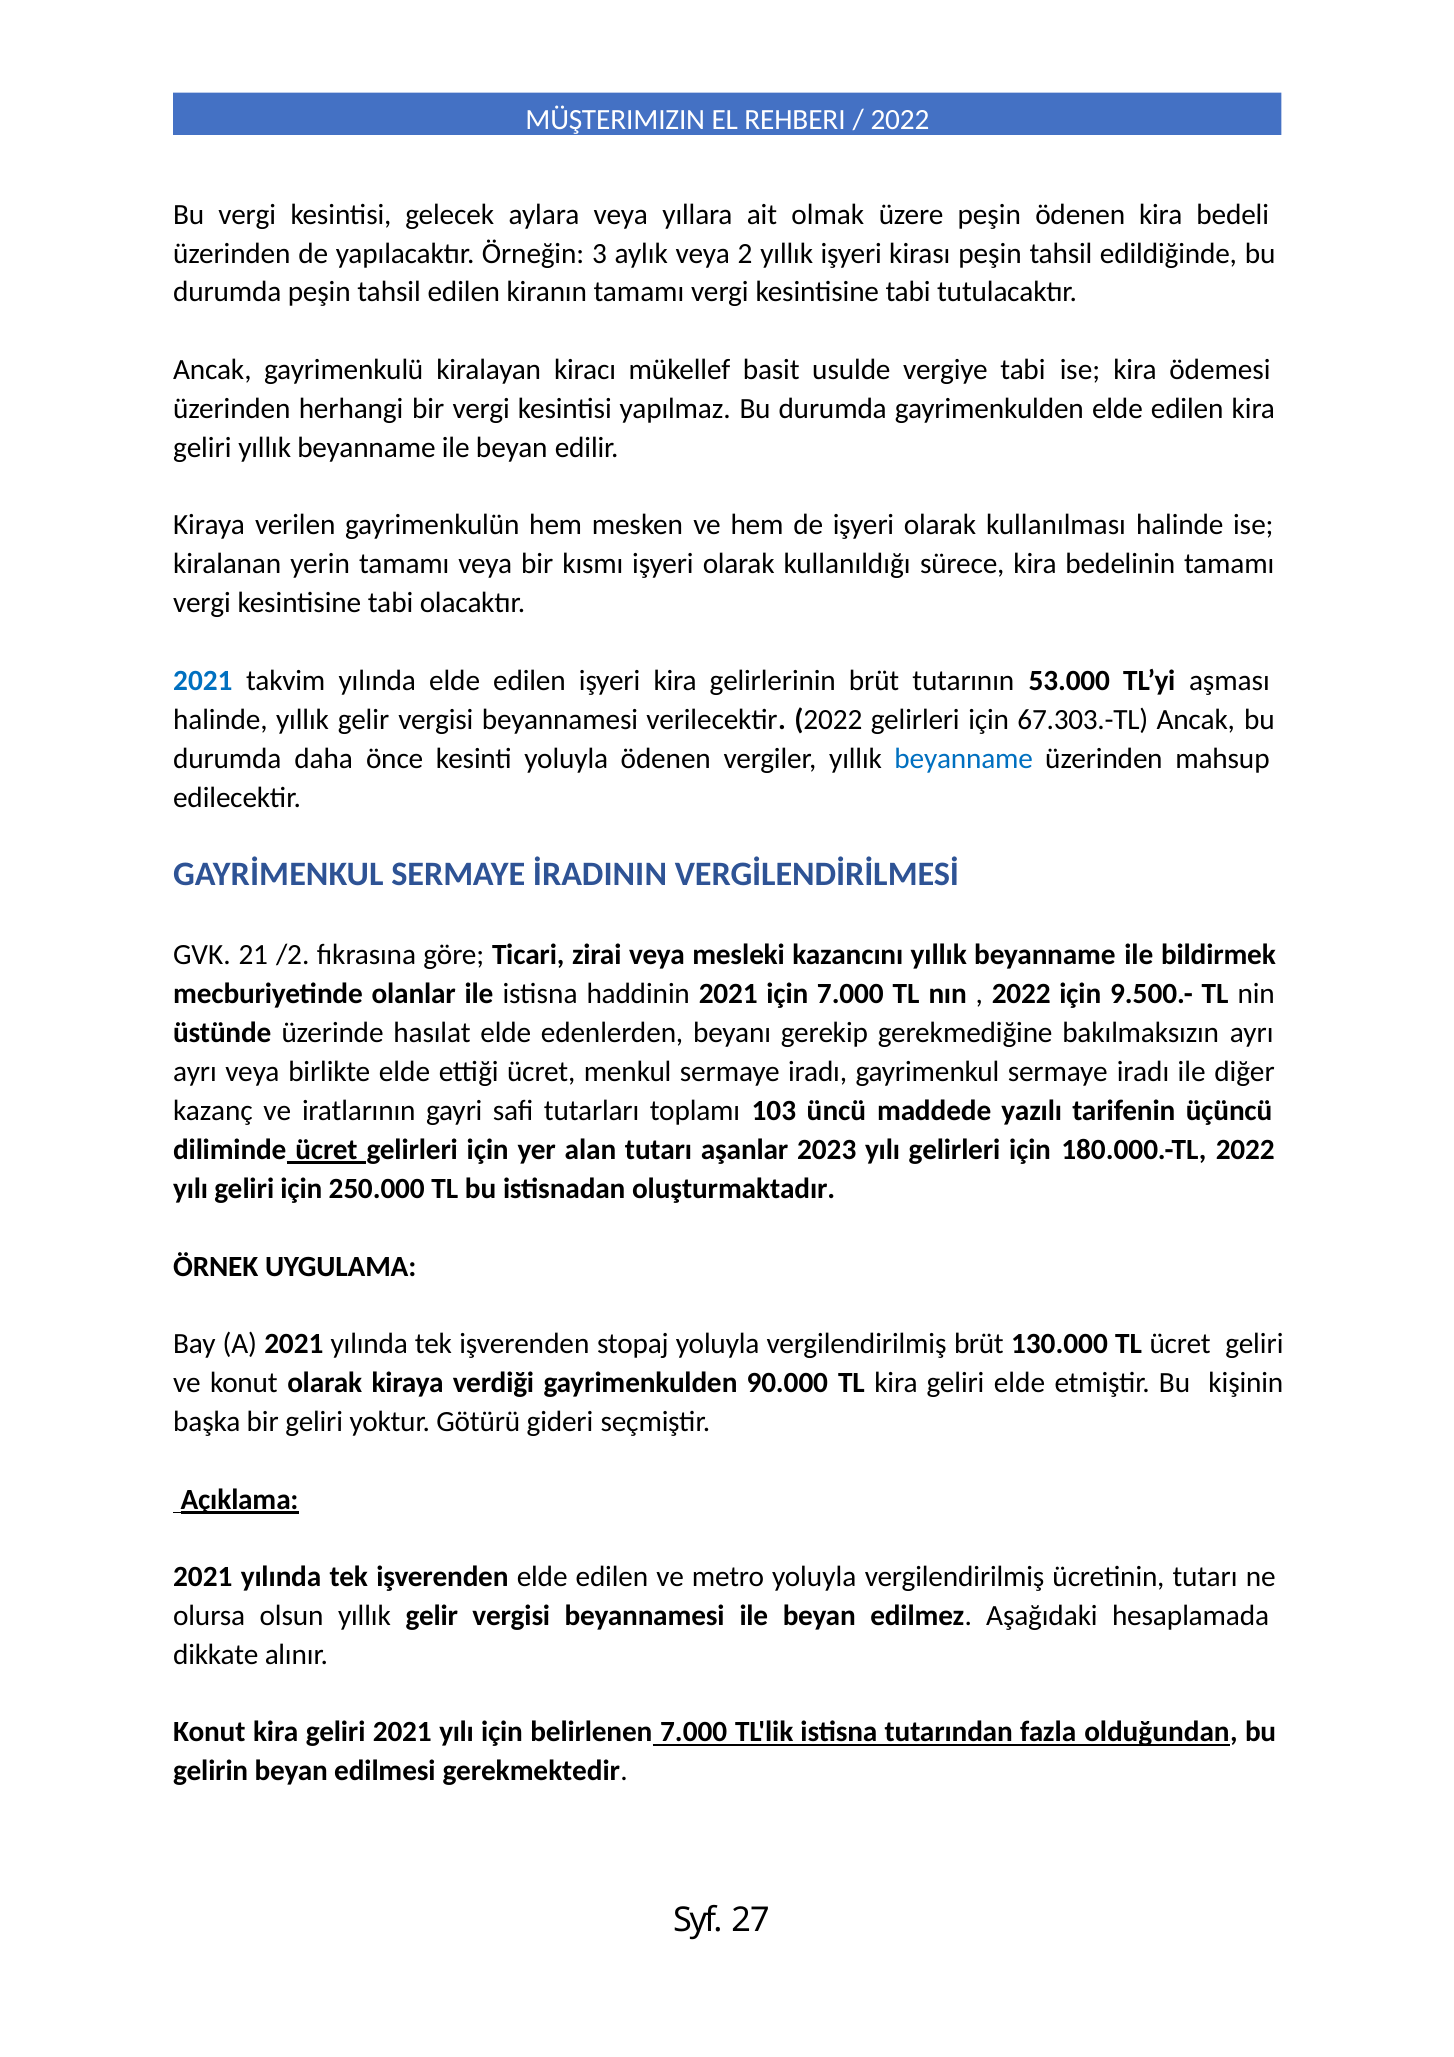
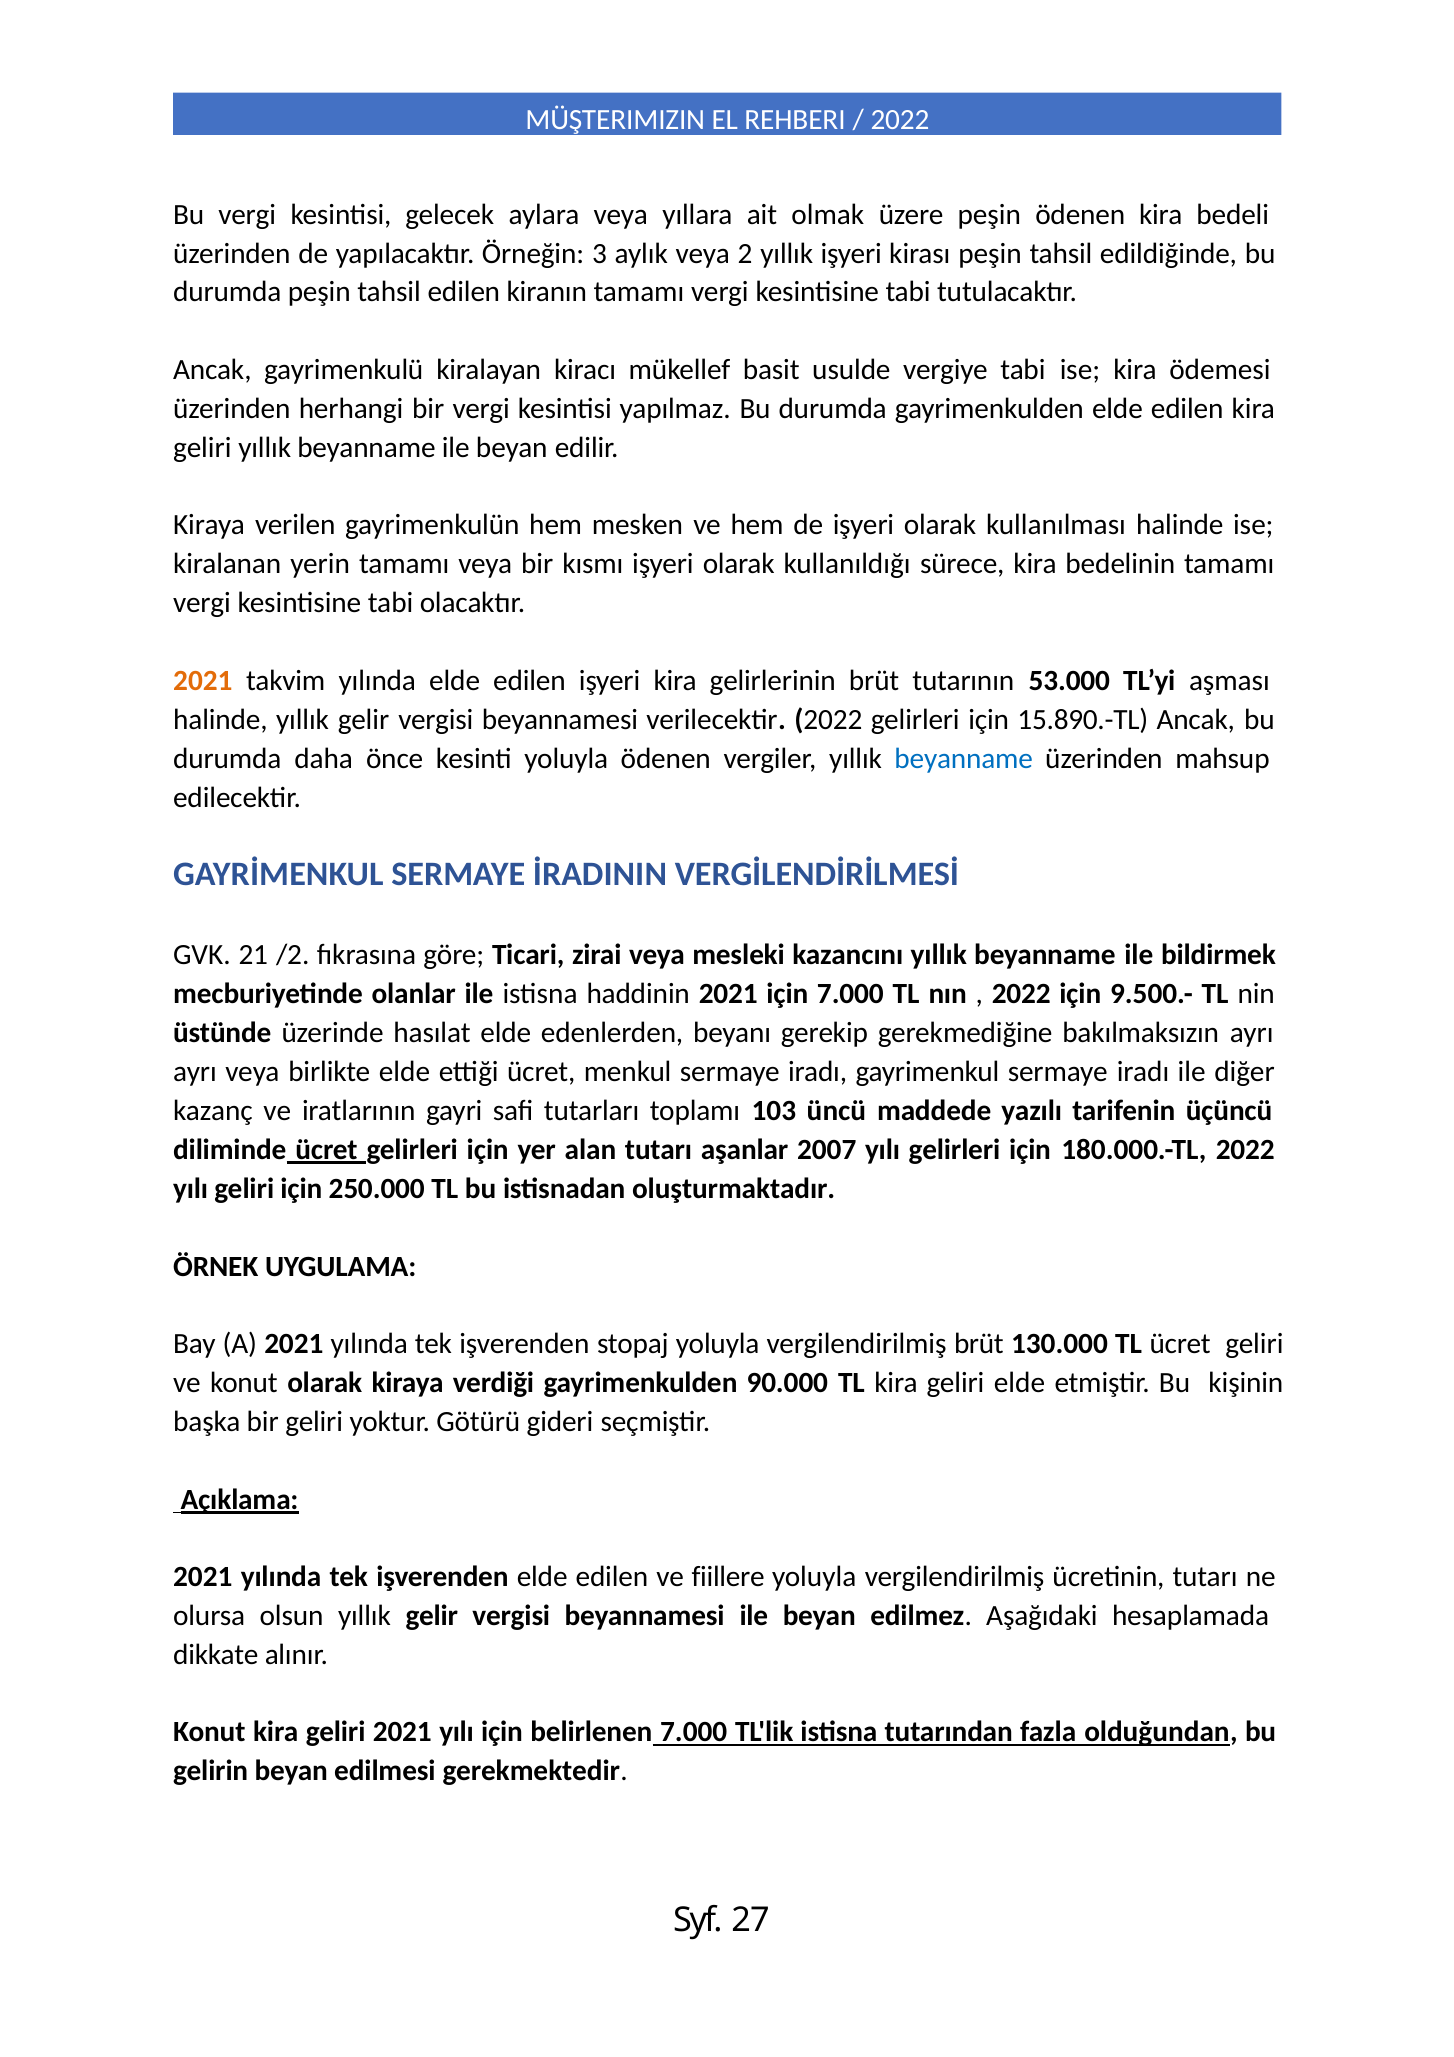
2021 at (203, 681) colour: blue -> orange
67.303.-TL: 67.303.-TL -> 15.890.-TL
2023: 2023 -> 2007
metro: metro -> fiillere
